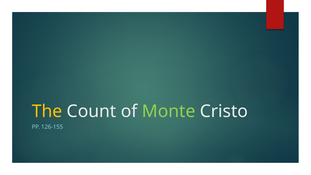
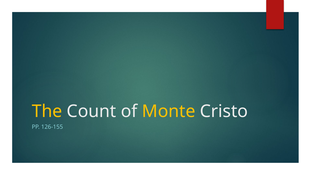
Monte colour: light green -> yellow
